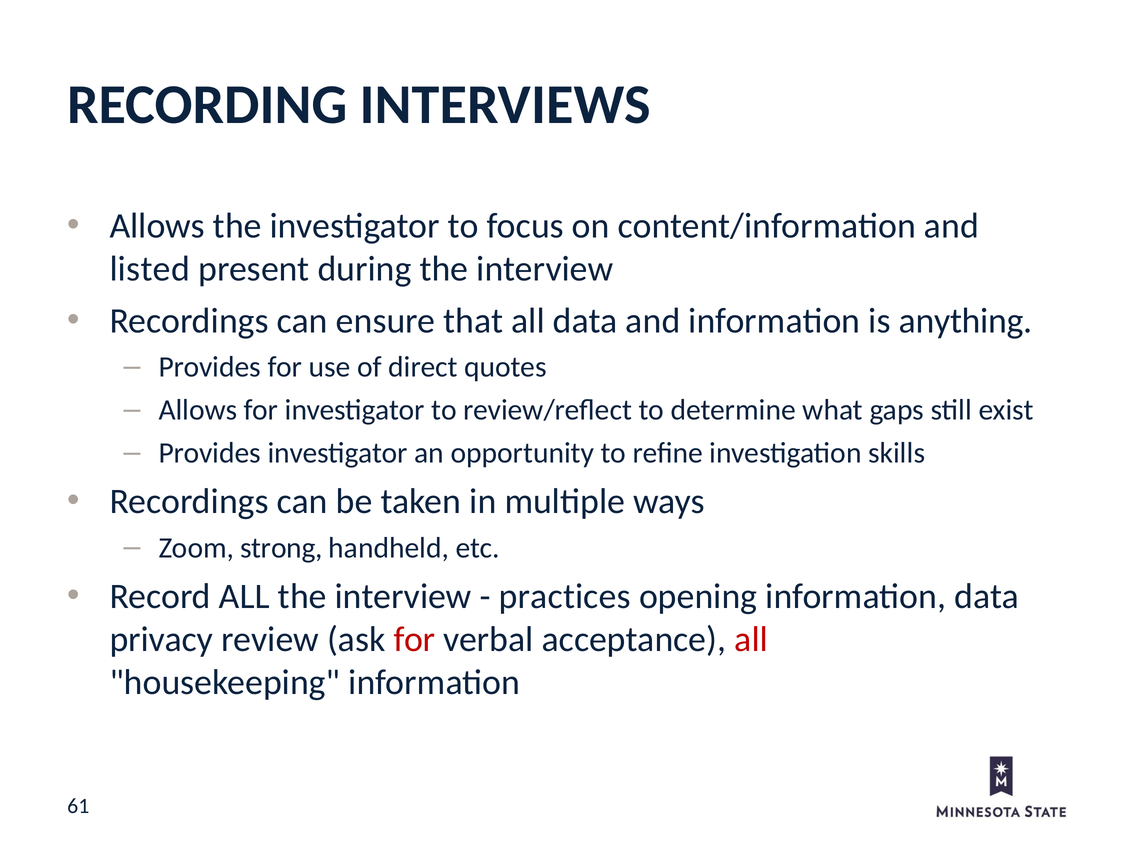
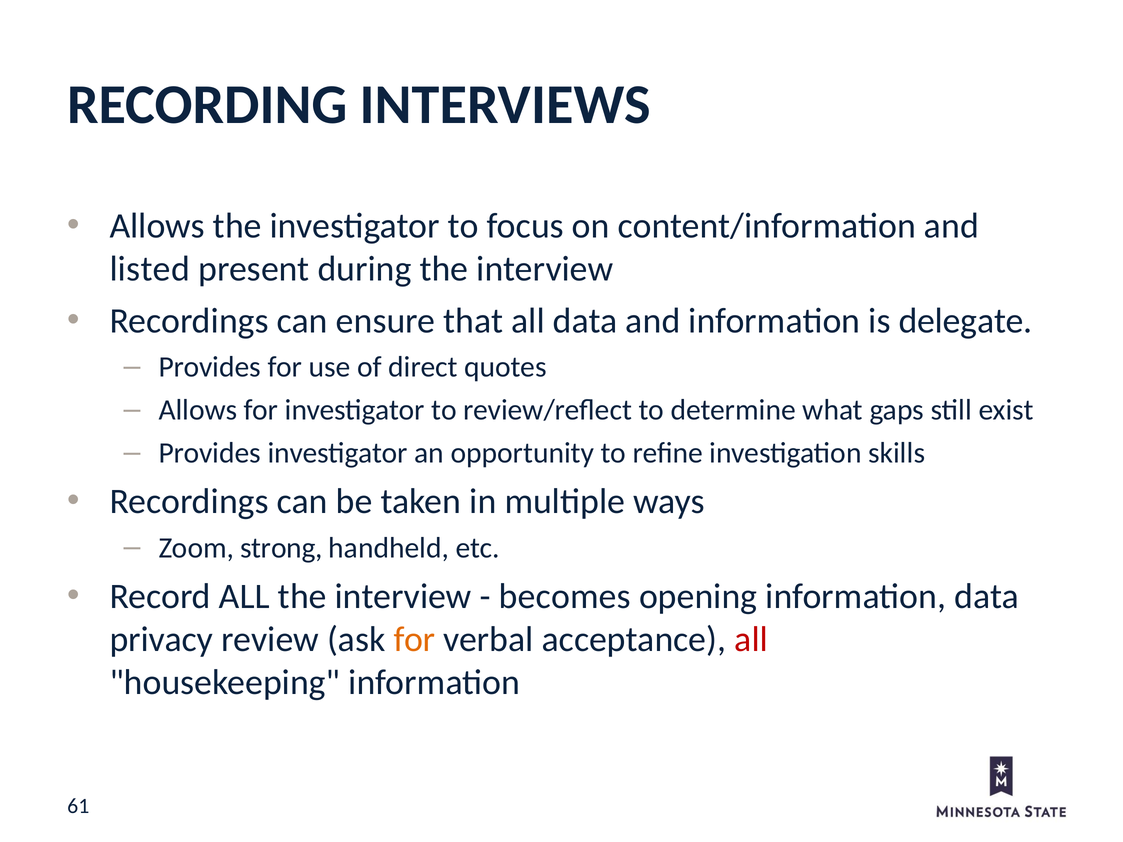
anything: anything -> delegate
practices: practices -> becomes
for at (414, 640) colour: red -> orange
